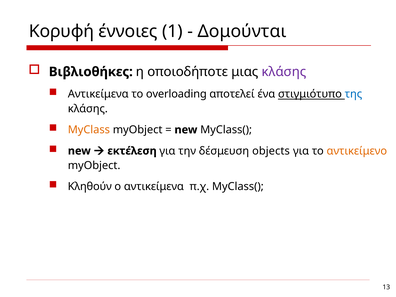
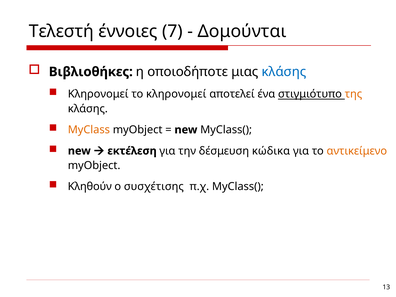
Κορυφή: Κορυφή -> Τελεστή
1: 1 -> 7
κλάσης at (284, 72) colour: purple -> blue
Αντικείμενα at (98, 94): Αντικείμενα -> Κληρονομεί
το overloading: overloading -> κληρονομεί
της colour: blue -> orange
objects: objects -> κώδικα
ο αντικείμενα: αντικείμενα -> συσχέτισης
